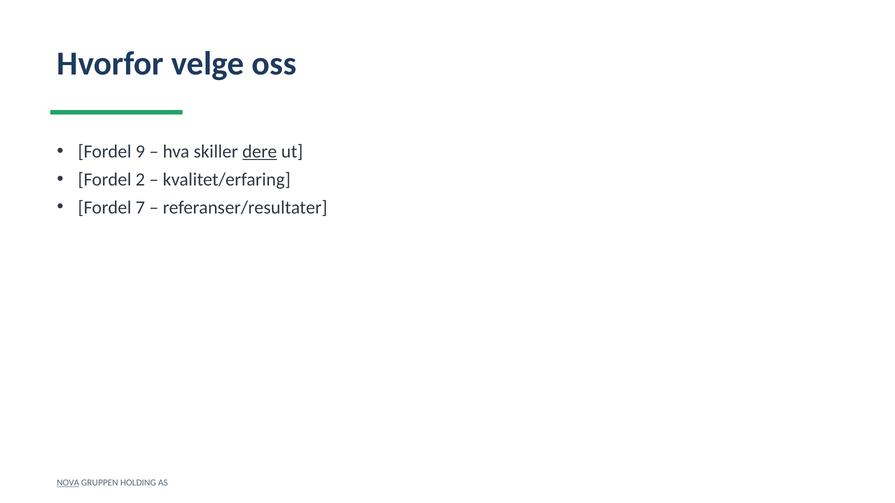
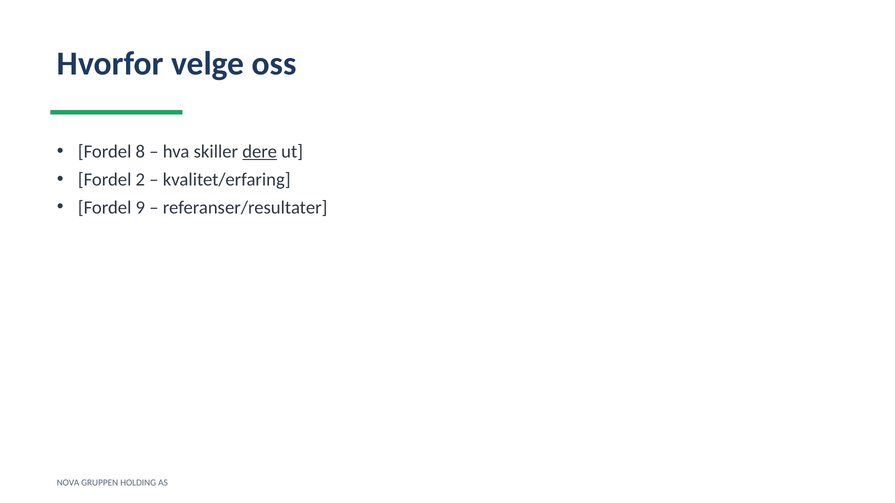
9: 9 -> 8
7: 7 -> 9
NOVA underline: present -> none
